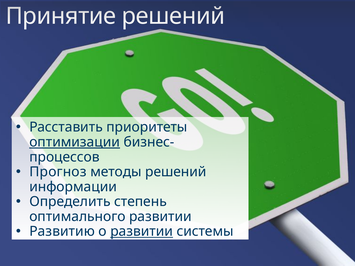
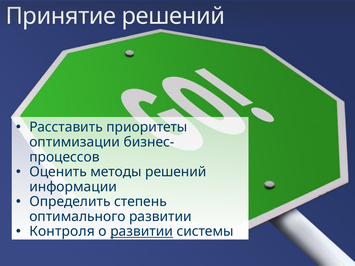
оптимизации underline: present -> none
Прогноз: Прогноз -> Оценить
Развитию: Развитию -> Контроля
